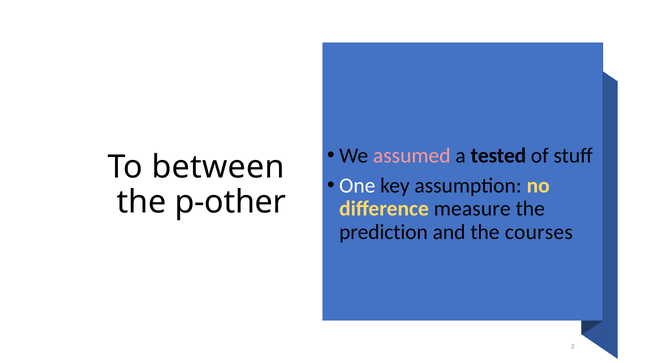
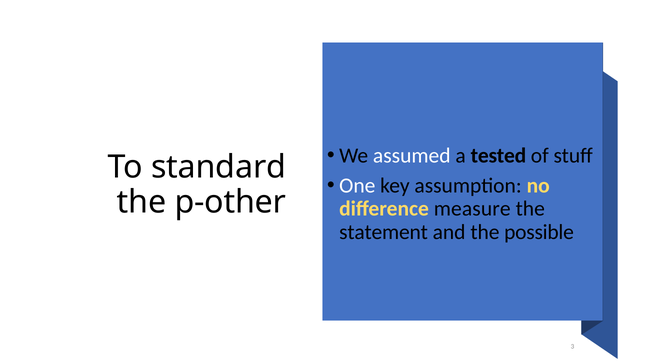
assumed colour: pink -> white
between: between -> standard
prediction: prediction -> statement
courses: courses -> possible
